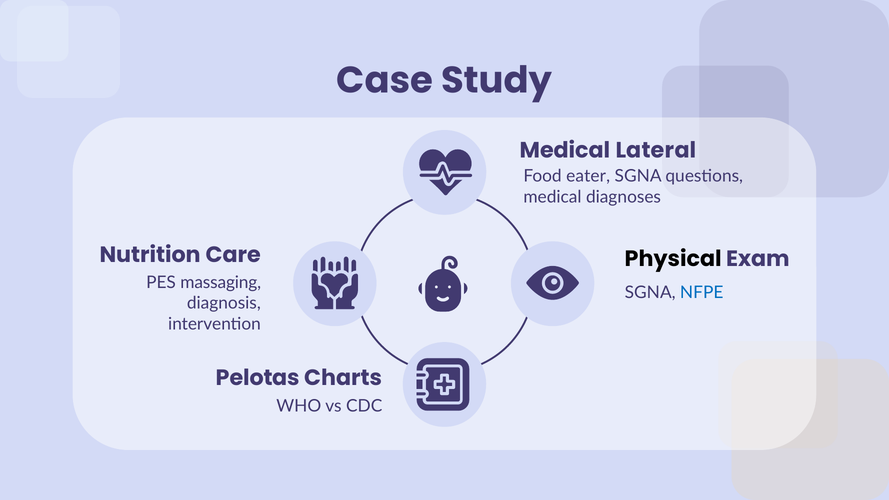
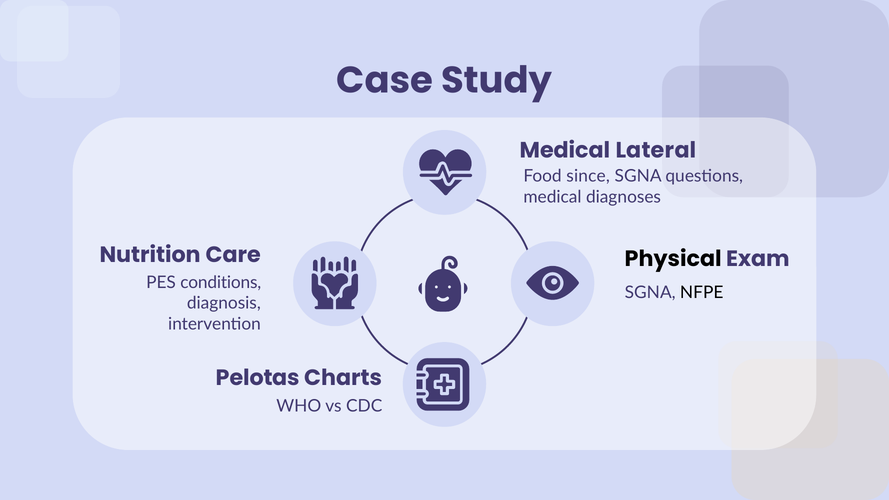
eater: eater -> since
massaging: massaging -> conditions
NFPE colour: blue -> black
